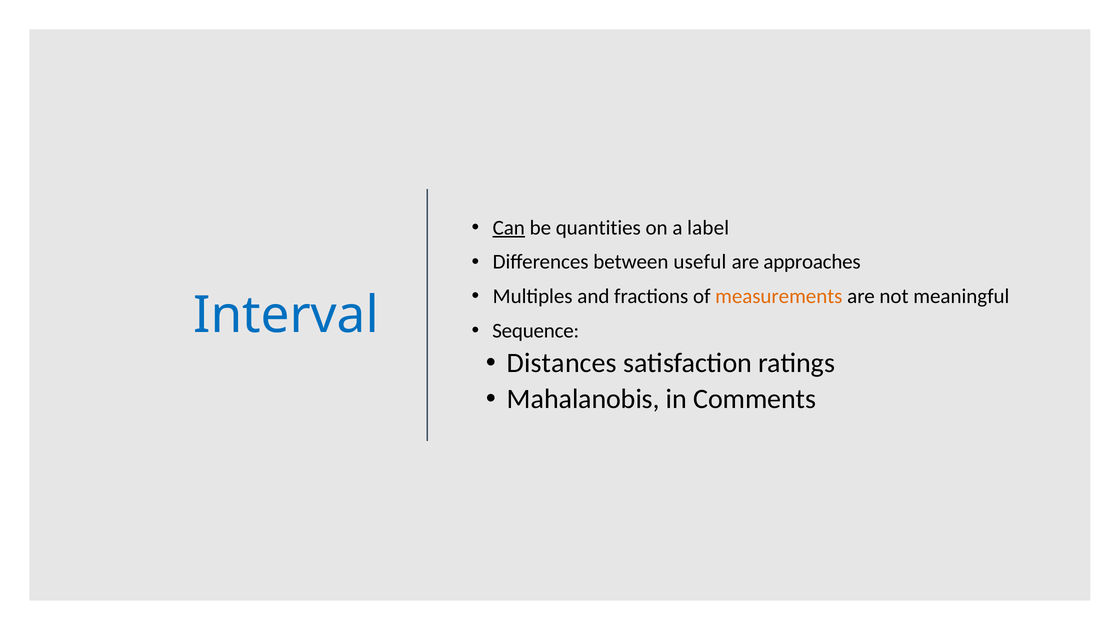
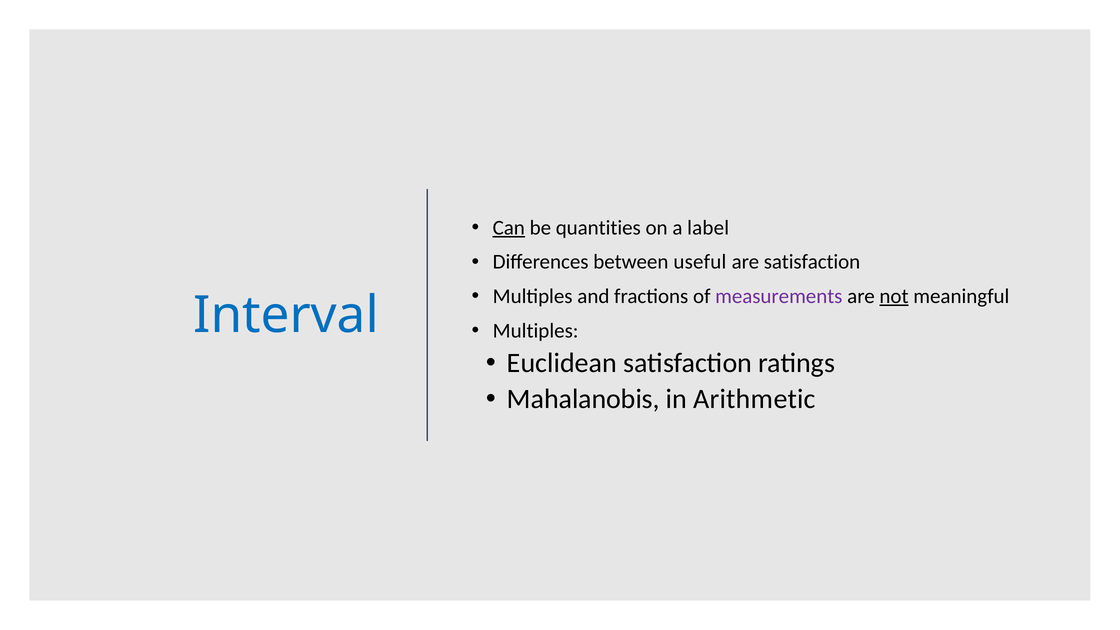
are approaches: approaches -> satisfaction
measurements colour: orange -> purple
not underline: none -> present
Sequence at (536, 331): Sequence -> Multiples
Distances: Distances -> Euclidean
Comments: Comments -> Arithmetic
